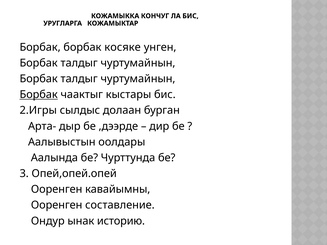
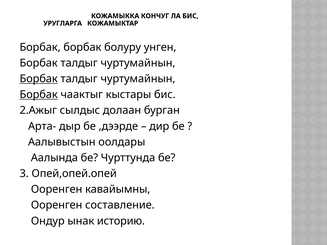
косяке: косяке -> болуру
Борбак at (39, 79) underline: none -> present
2.Игры: 2.Игры -> 2.Ажыг
